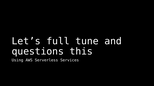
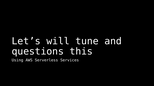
full: full -> will
